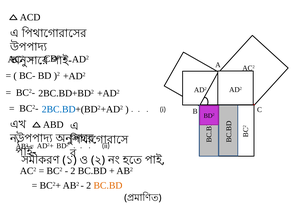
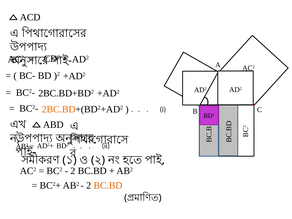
2BC.BD at (59, 109) colour: blue -> orange
